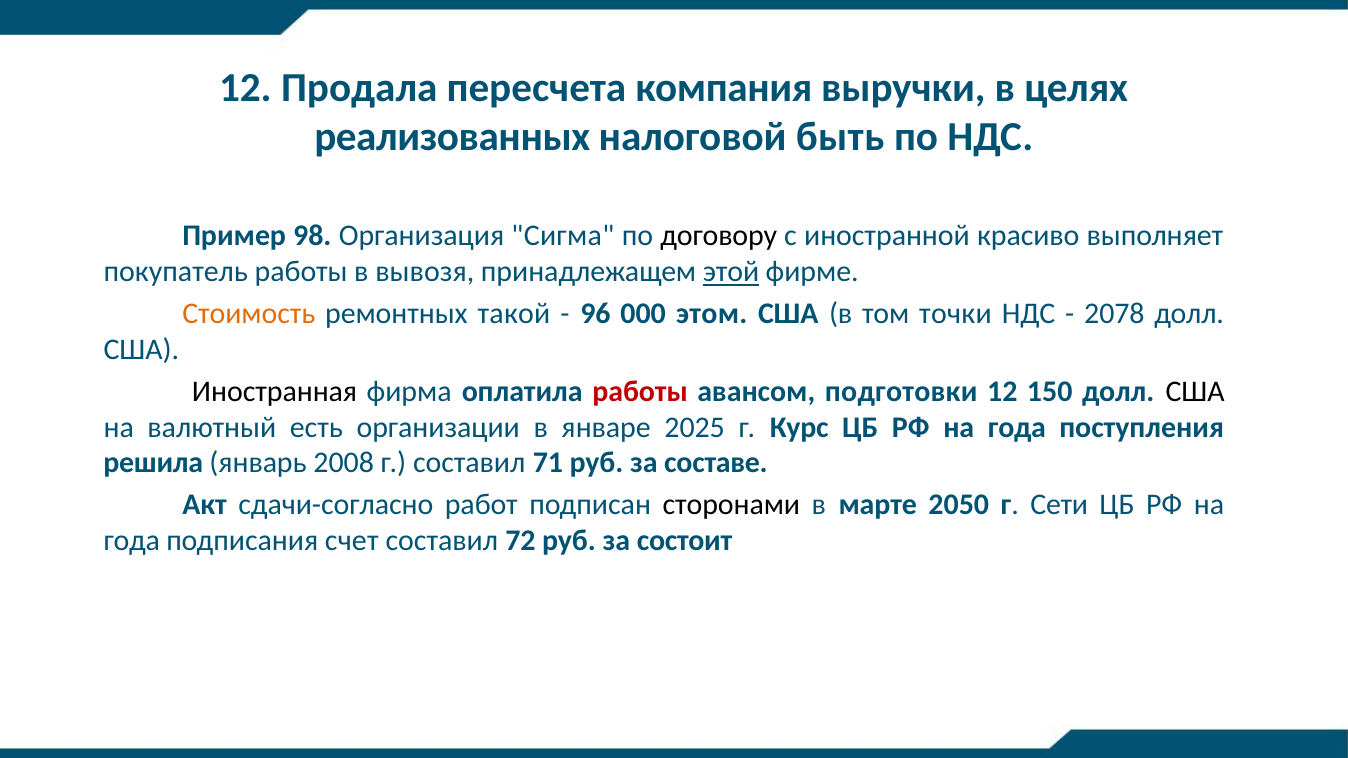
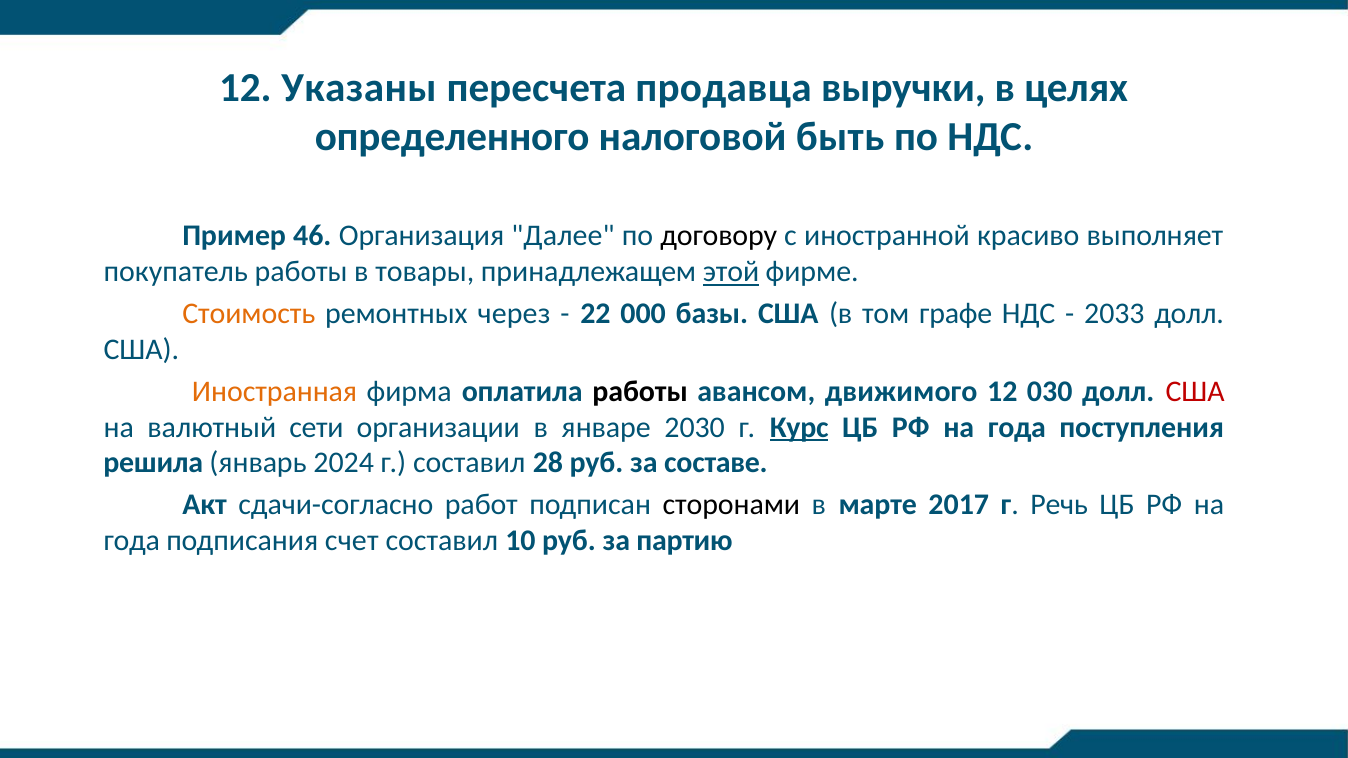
Продала: Продала -> Указаны
компания: компания -> продавца
реализованных: реализованных -> определенного
98: 98 -> 46
Сигма: Сигма -> Далее
вывозя: вывозя -> товары
такой: такой -> через
96: 96 -> 22
этом: этом -> базы
точки: точки -> графе
2078: 2078 -> 2033
Иностранная colour: black -> orange
работы at (640, 391) colour: red -> black
подготовки: подготовки -> движимого
150: 150 -> 030
США at (1195, 391) colour: black -> red
есть: есть -> сети
2025: 2025 -> 2030
Курс underline: none -> present
2008: 2008 -> 2024
71: 71 -> 28
2050: 2050 -> 2017
Сети: Сети -> Речь
72: 72 -> 10
состоит: состоит -> партию
